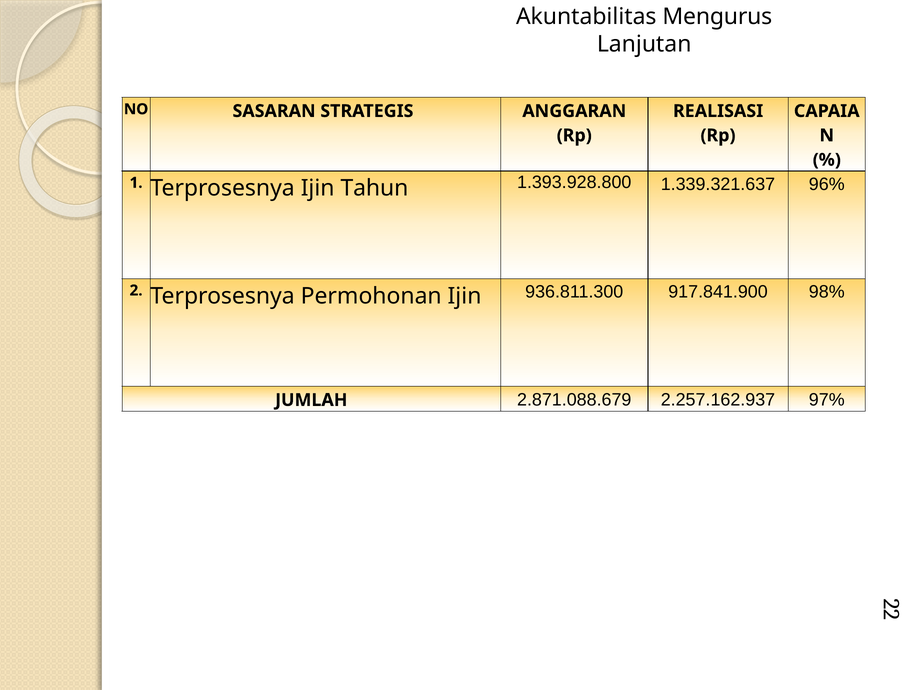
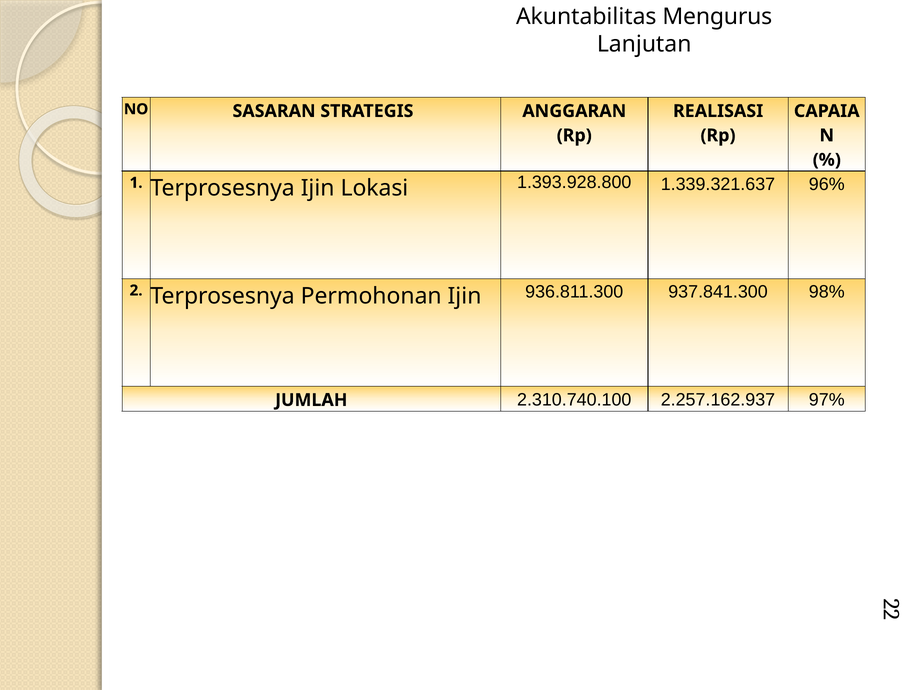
Tahun: Tahun -> Lokasi
917.841.900: 917.841.900 -> 937.841.300
2.871.088.679: 2.871.088.679 -> 2.310.740.100
